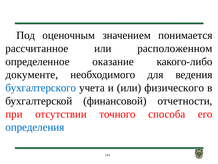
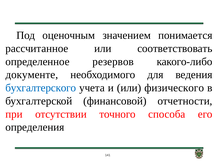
расположенном: расположенном -> соответствовать
оказание: оказание -> резервов
определения colour: blue -> black
